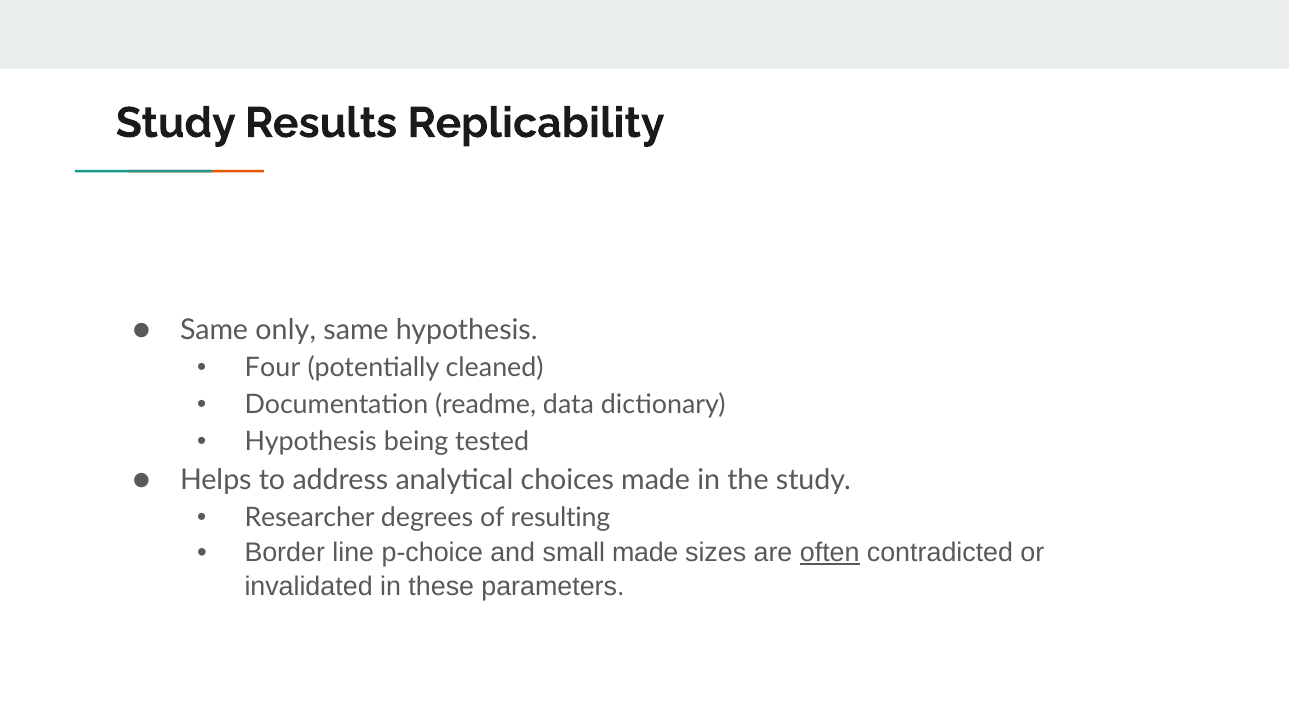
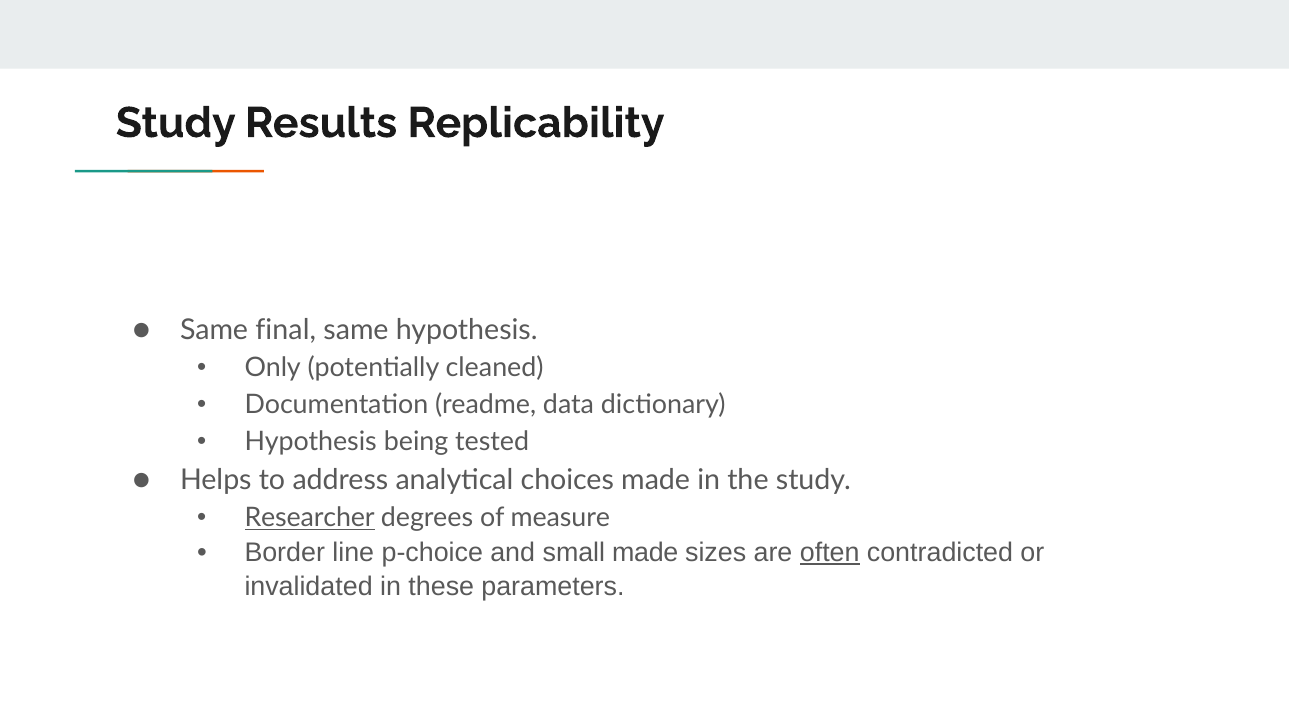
only: only -> final
Four: Four -> Only
Researcher underline: none -> present
resulting: resulting -> measure
